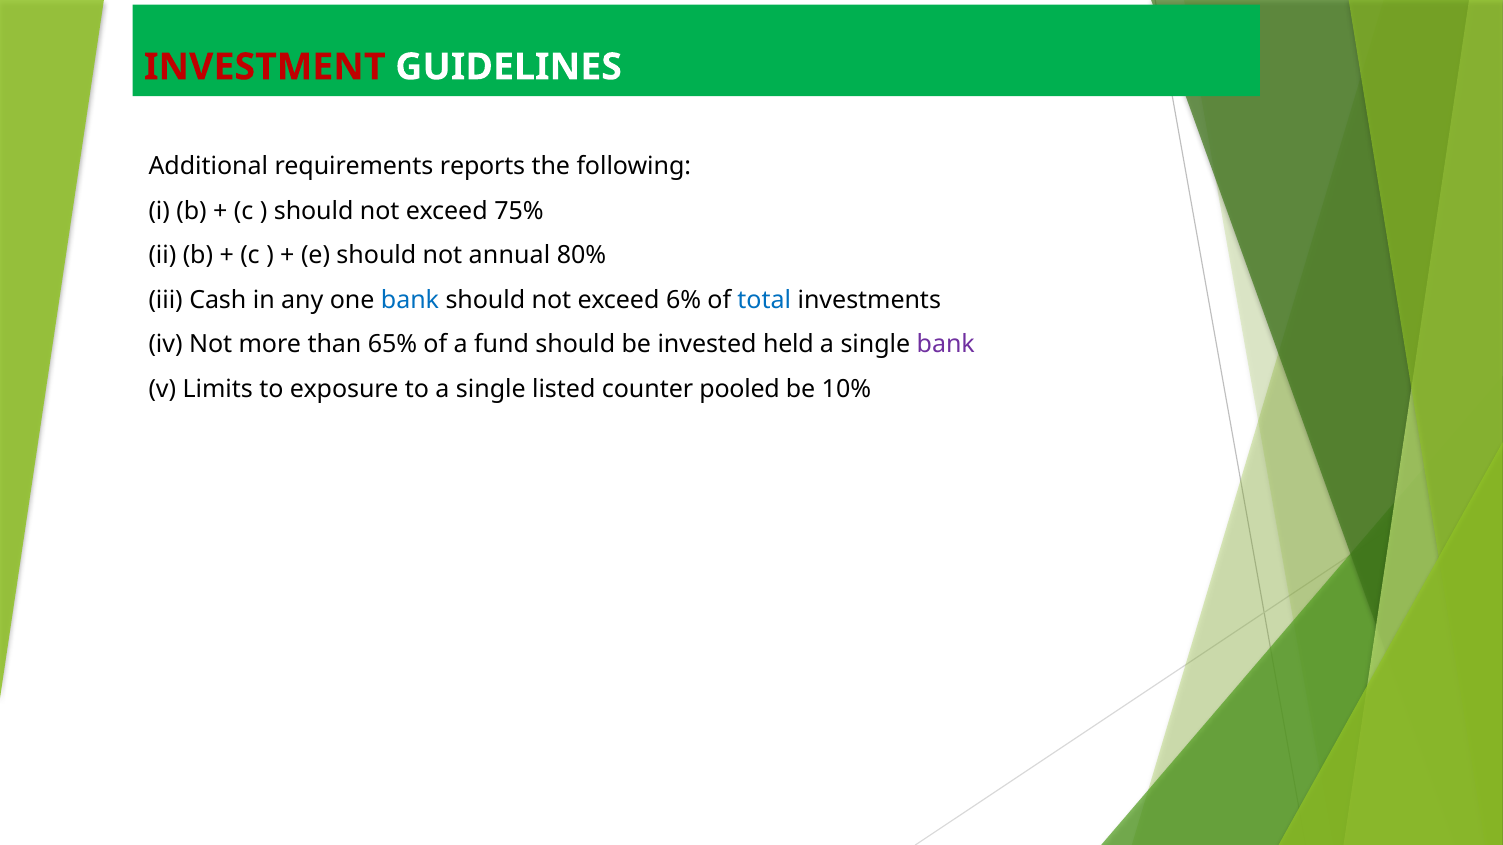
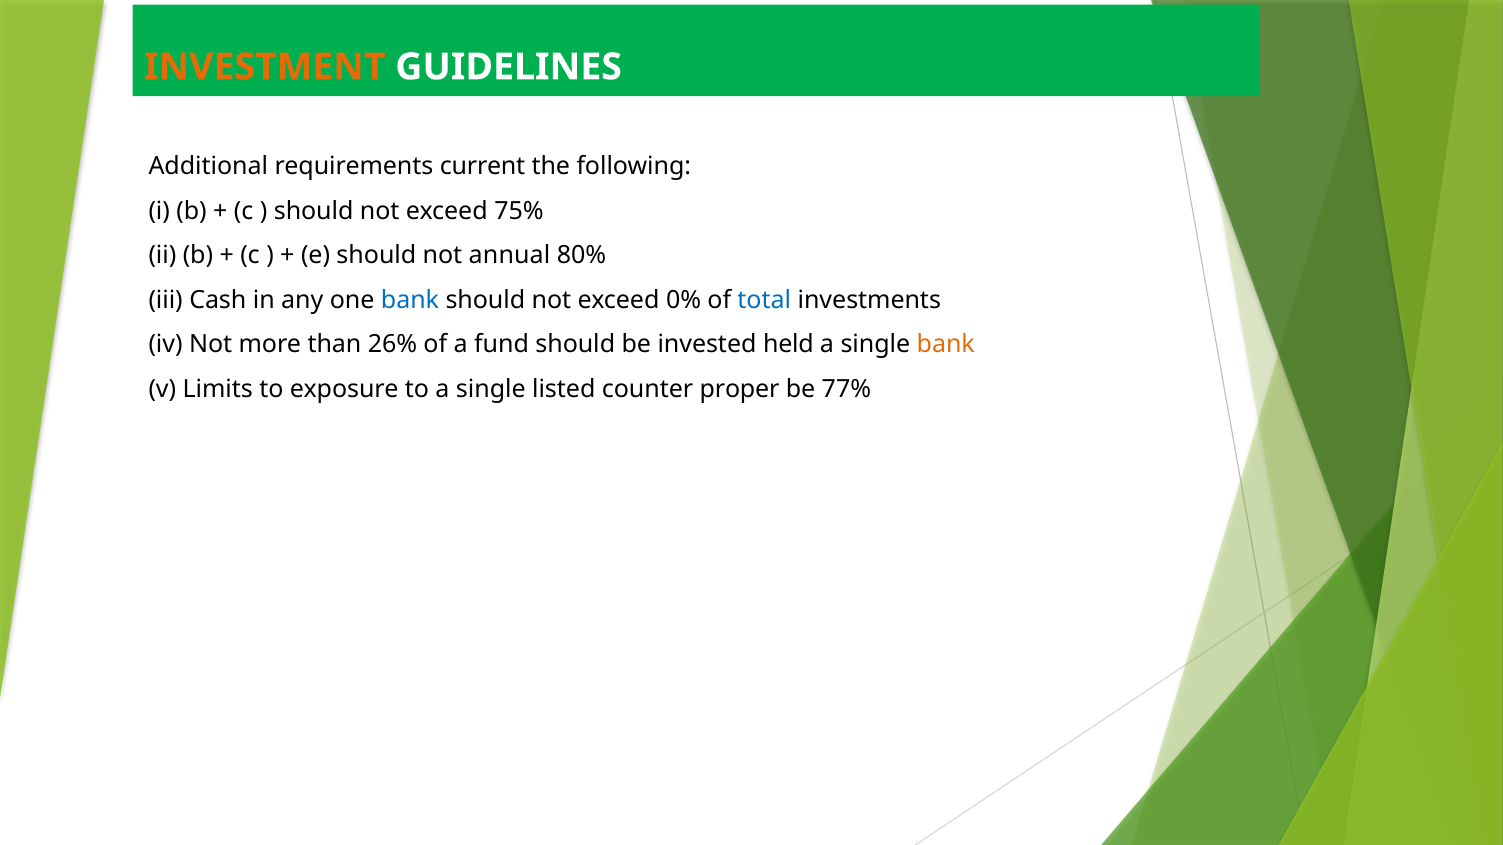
INVESTMENT colour: red -> orange
reports: reports -> current
6%: 6% -> 0%
65%: 65% -> 26%
bank at (946, 345) colour: purple -> orange
pooled: pooled -> proper
10%: 10% -> 77%
